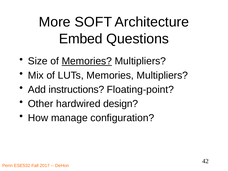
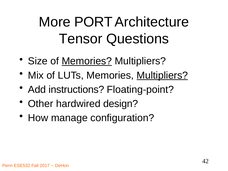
SOFT: SOFT -> PORT
Embed: Embed -> Tensor
Multipliers at (162, 75) underline: none -> present
